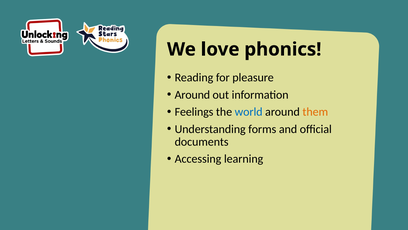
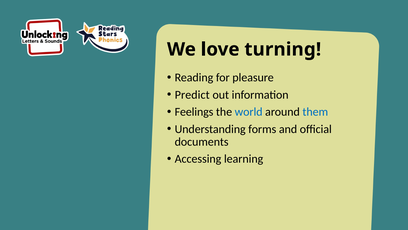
phonics: phonics -> turning
Around at (192, 95): Around -> Predict
them colour: orange -> blue
